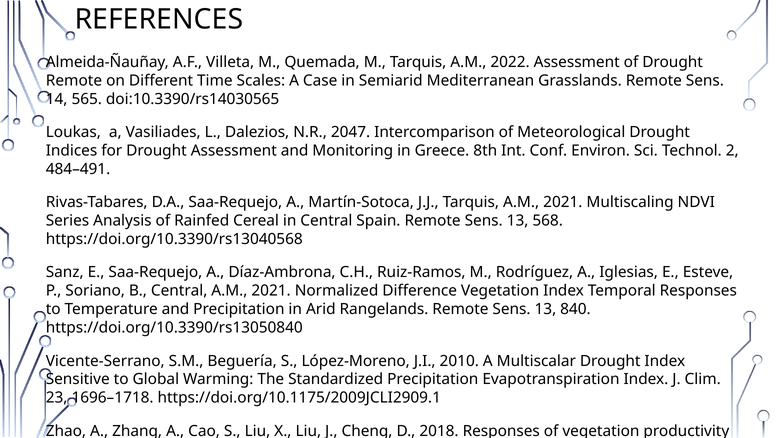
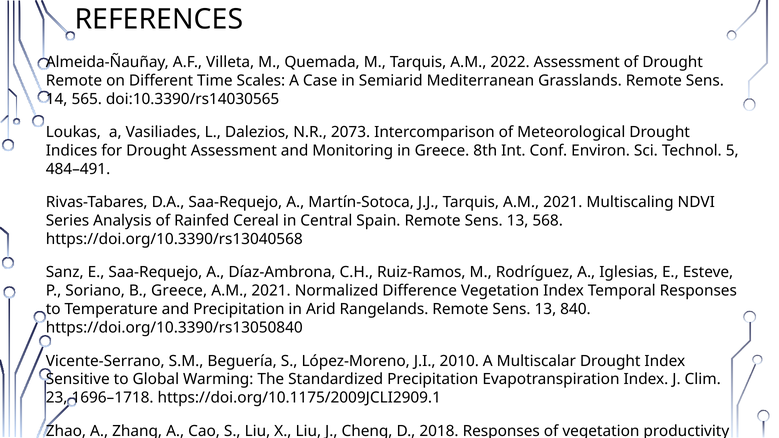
2047: 2047 -> 2073
2: 2 -> 5
B Central: Central -> Greece
